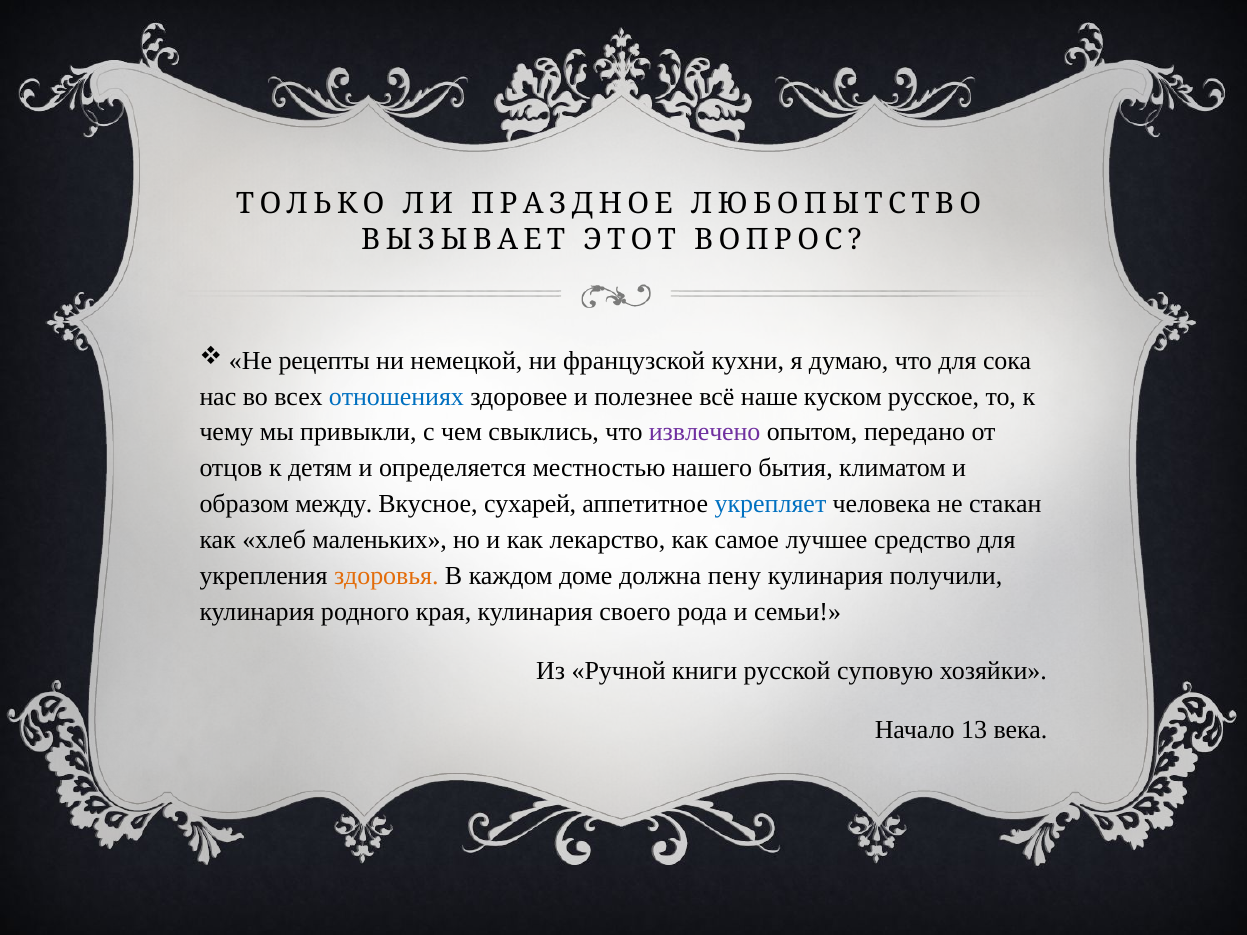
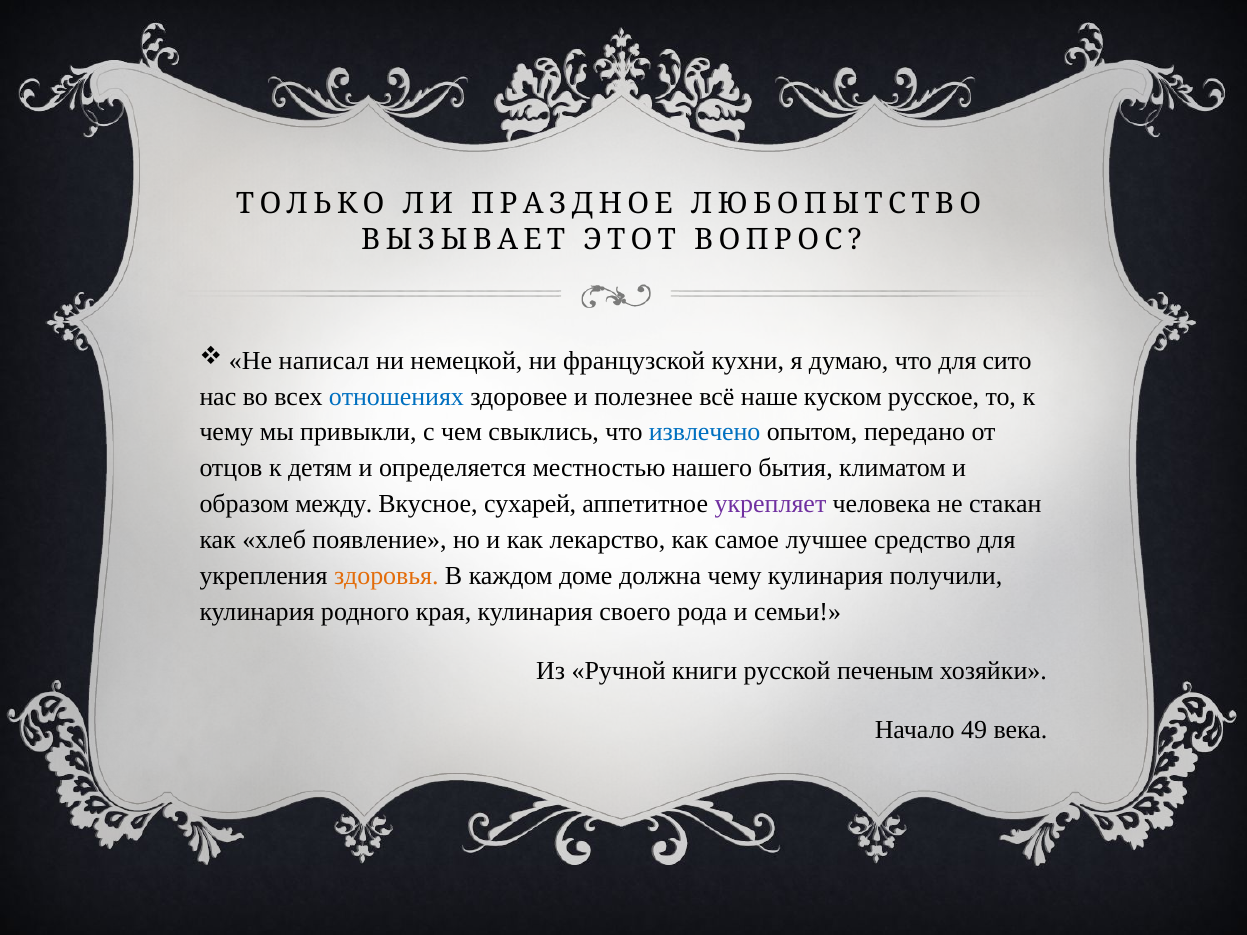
рецепты: рецепты -> написал
сока: сока -> сито
извлечено colour: purple -> blue
укрепляет colour: blue -> purple
маленьких: маленьких -> появление
должна пену: пену -> чему
суповую: суповую -> печеным
13: 13 -> 49
